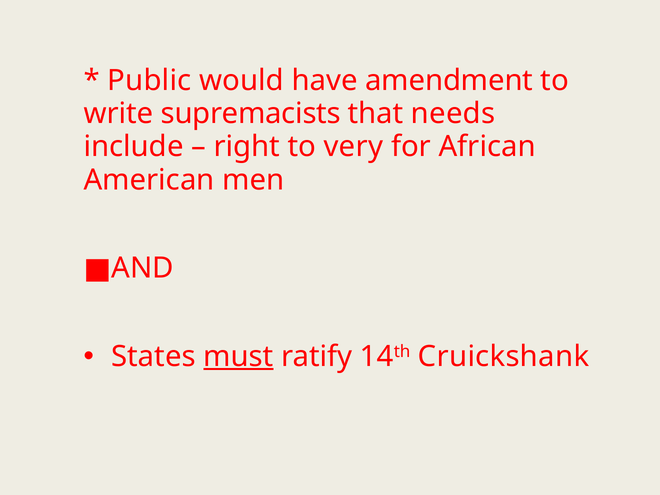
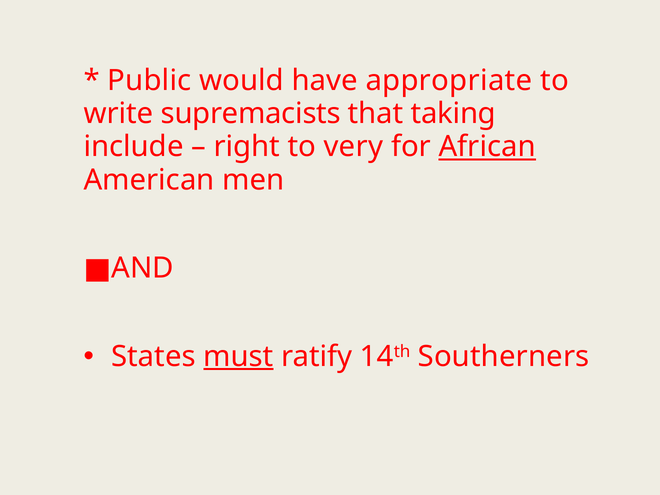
amendment: amendment -> appropriate
needs: needs -> taking
African underline: none -> present
Cruickshank: Cruickshank -> Southerners
